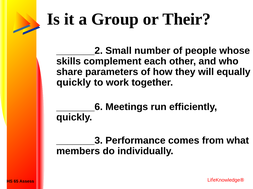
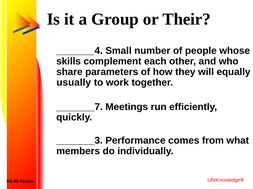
_______2: _______2 -> _______4
quickly at (74, 83): quickly -> usually
_______6: _______6 -> _______7
